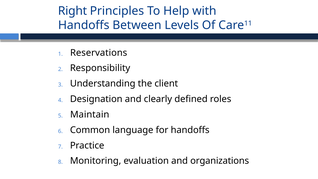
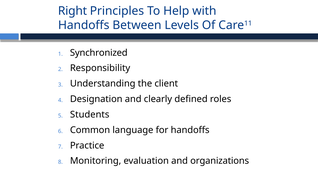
Reservations: Reservations -> Synchronized
Maintain: Maintain -> Students
